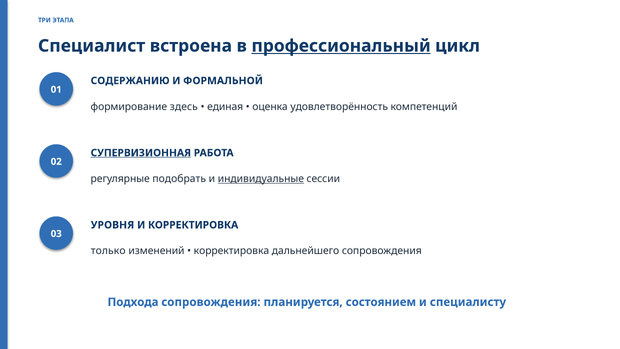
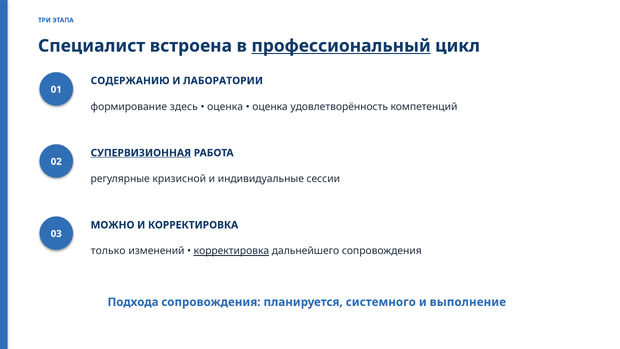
ФОРМАЛЬНОЙ: ФОРМАЛЬНОЙ -> ЛАБОРАТОРИИ
единая at (225, 107): единая -> оценка
подобрать: подобрать -> кризисной
индивидуальные underline: present -> none
УРОВНЯ: УРОВНЯ -> МОЖНО
корректировка at (231, 251) underline: none -> present
состоянием: состоянием -> системного
специалисту: специалисту -> выполнение
